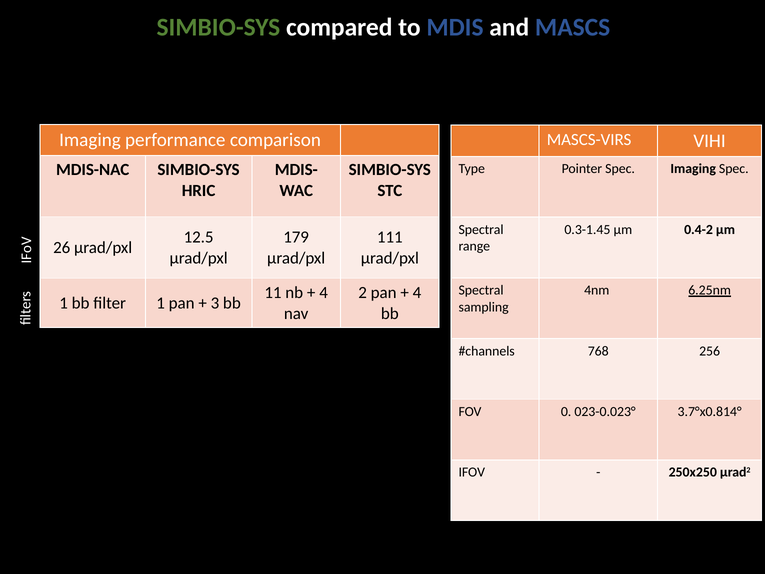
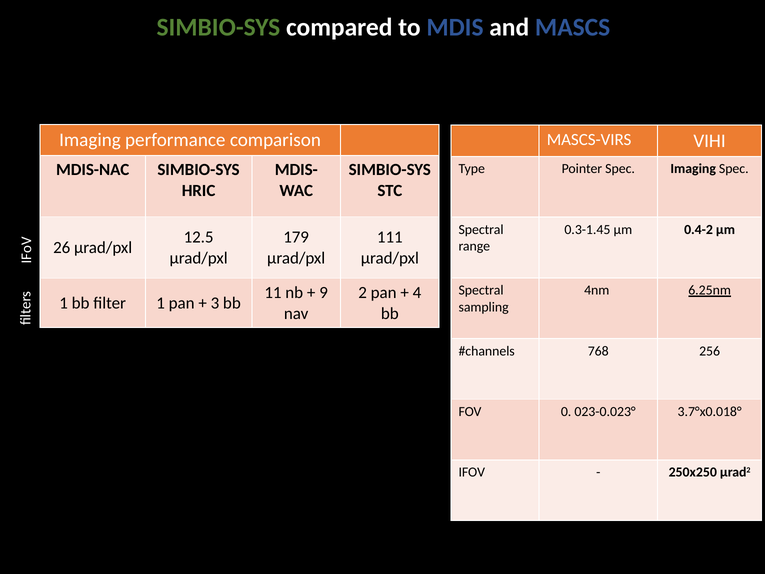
4 at (324, 293): 4 -> 9
3.7°x0.814°: 3.7°x0.814° -> 3.7°x0.018°
